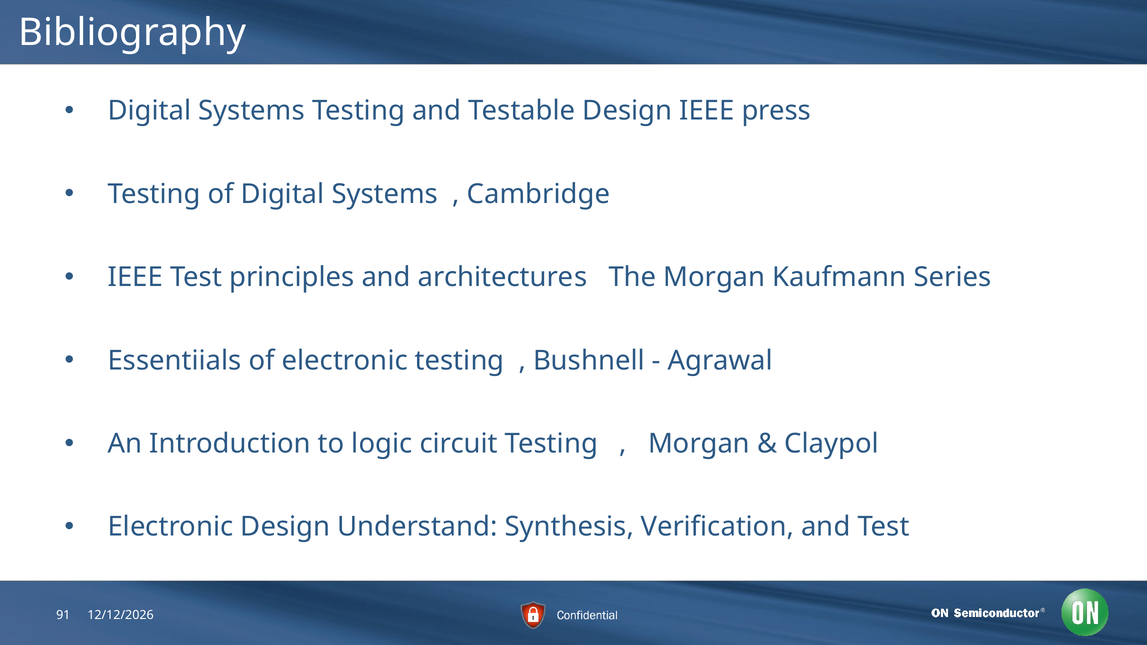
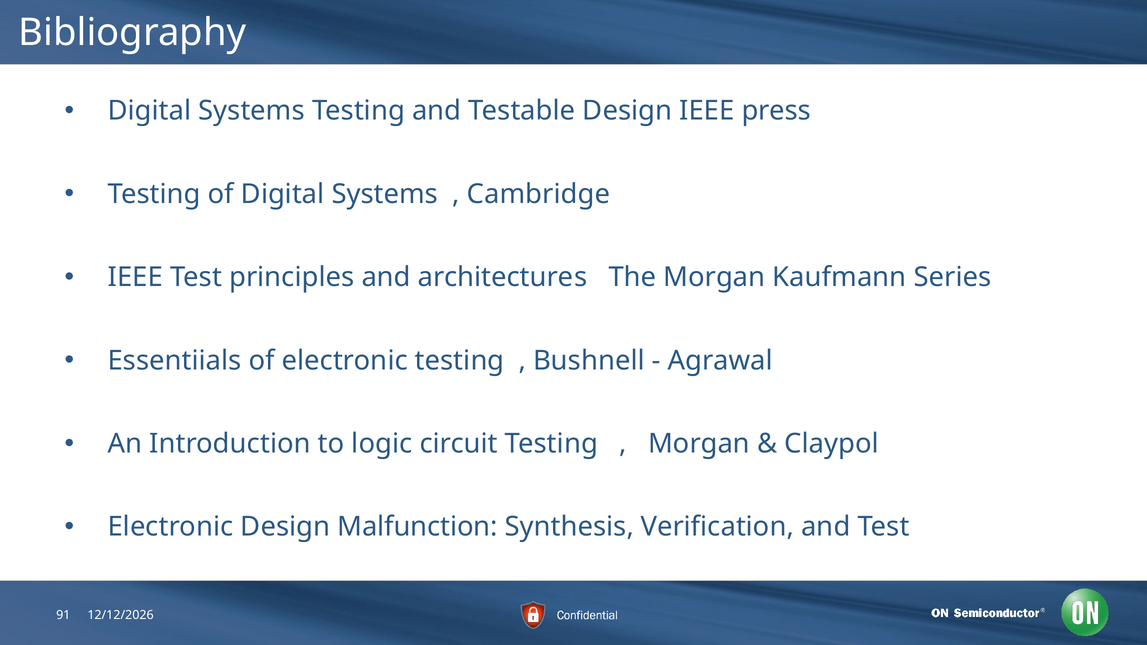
Understand: Understand -> Malfunction
